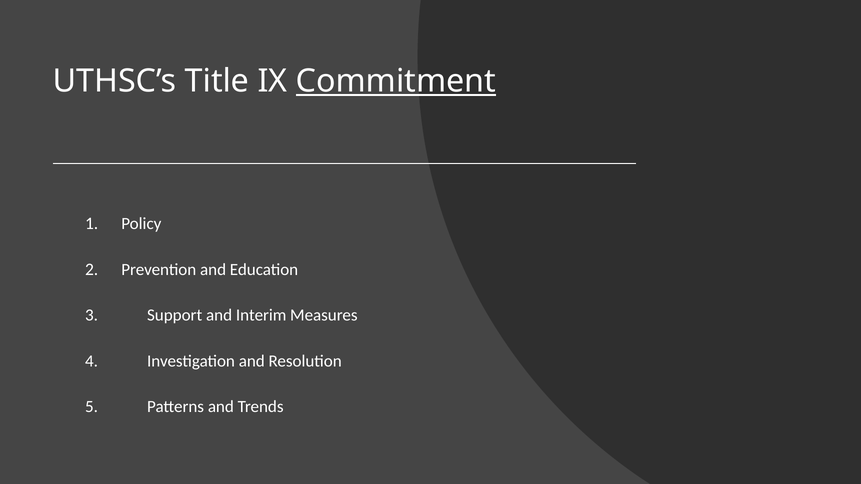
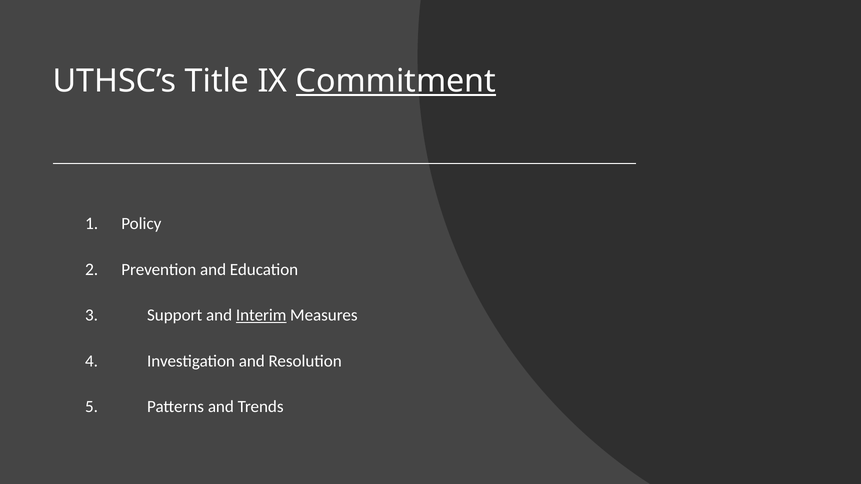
Interim underline: none -> present
